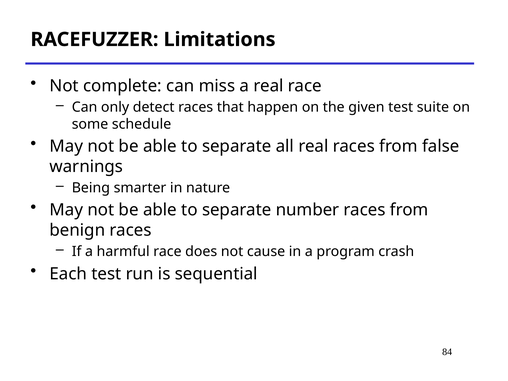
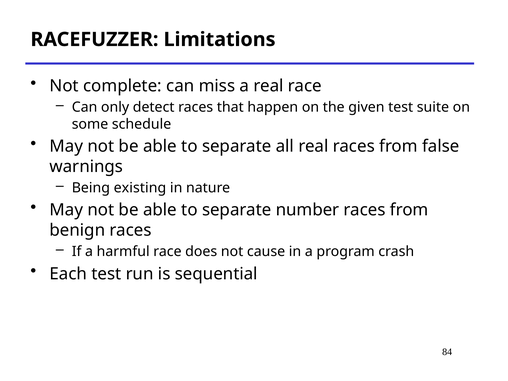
smarter: smarter -> existing
